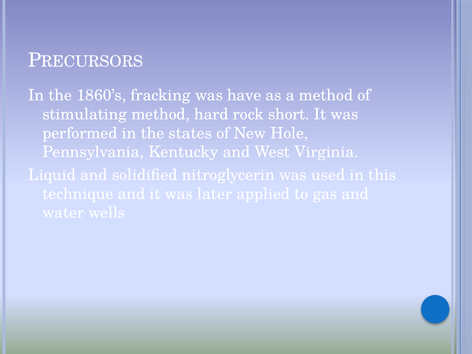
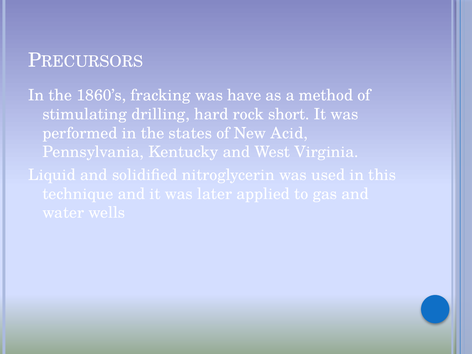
stimulating method: method -> drilling
Hole: Hole -> Acid
